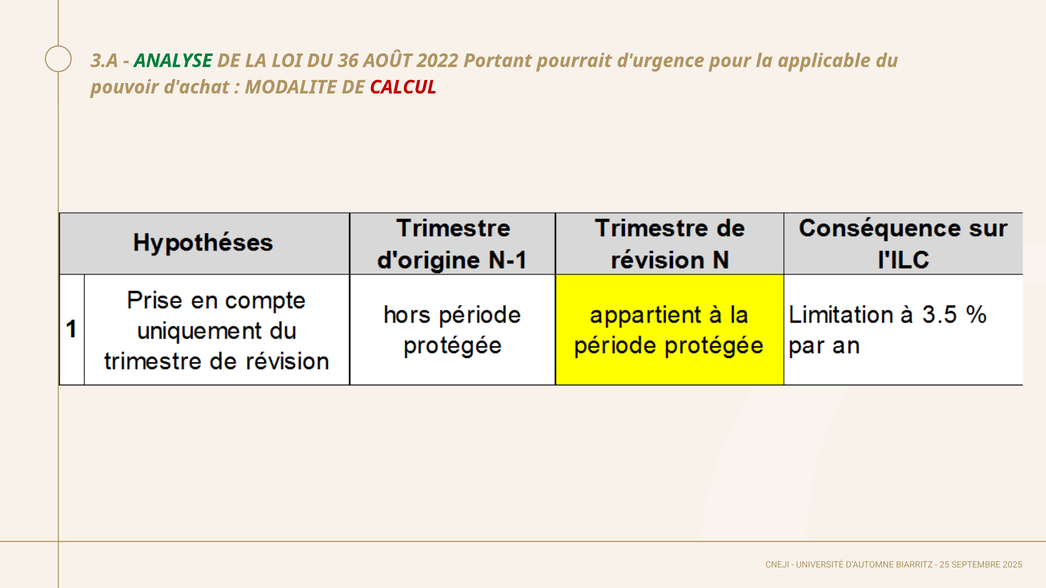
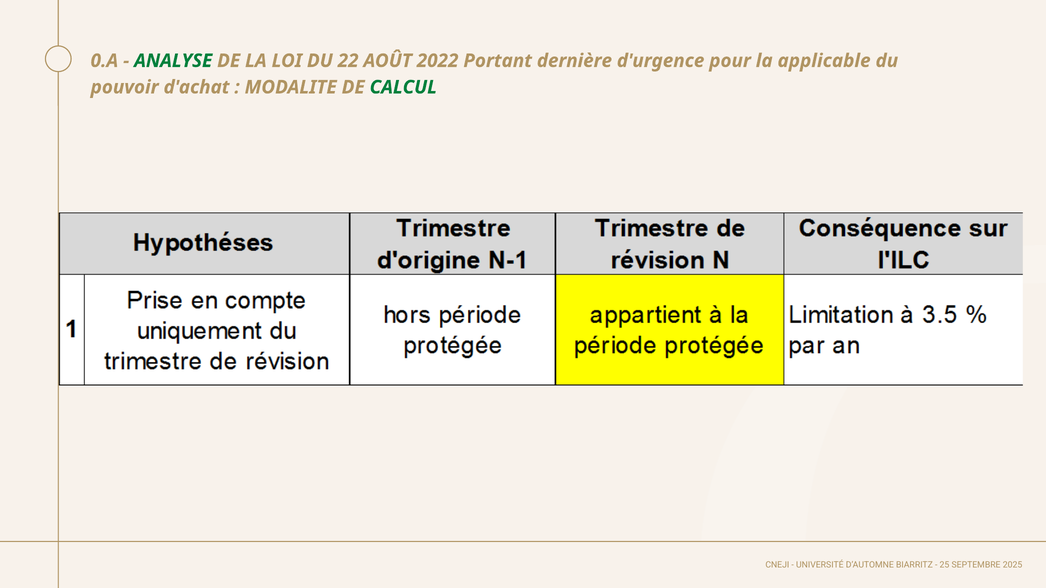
3.A: 3.A -> 0.A
36: 36 -> 22
pourrait: pourrait -> dernière
CALCUL colour: red -> green
